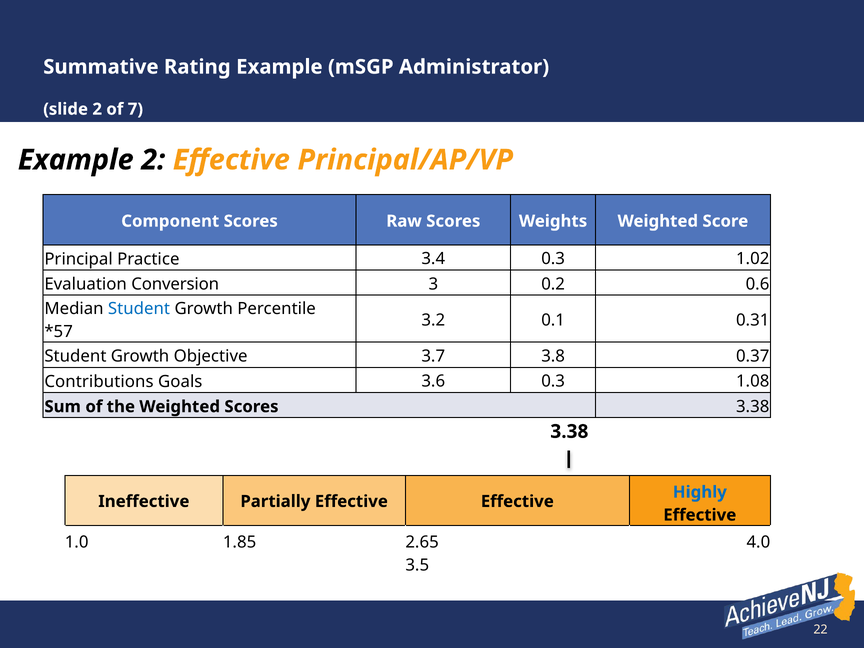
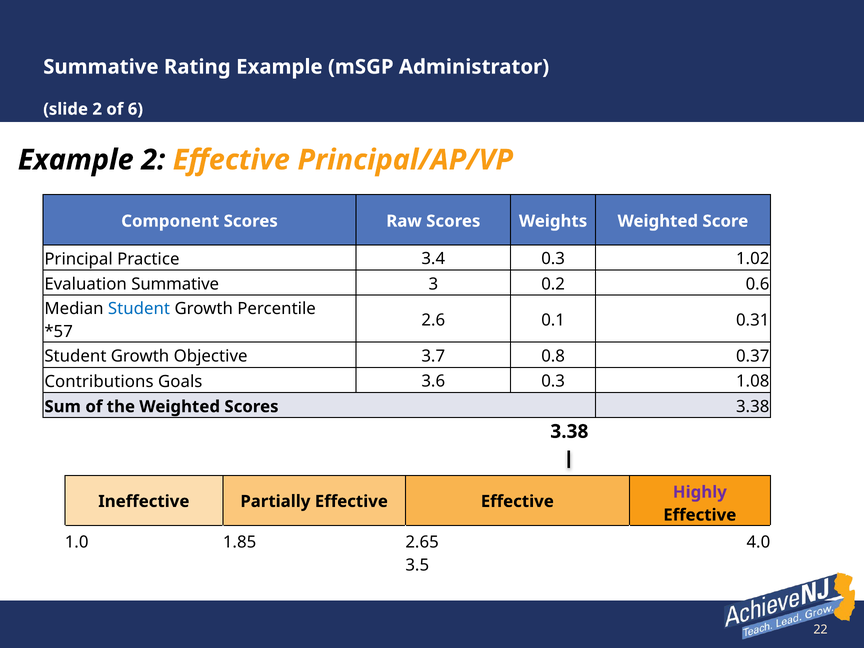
7: 7 -> 6
Evaluation Conversion: Conversion -> Summative
3.2: 3.2 -> 2.6
3.8: 3.8 -> 0.8
Highly colour: blue -> purple
